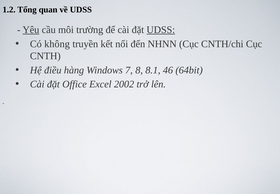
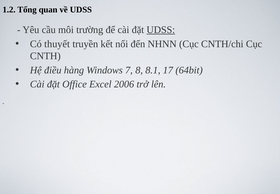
Yêu underline: present -> none
không: không -> thuyết
46: 46 -> 17
2002: 2002 -> 2006
